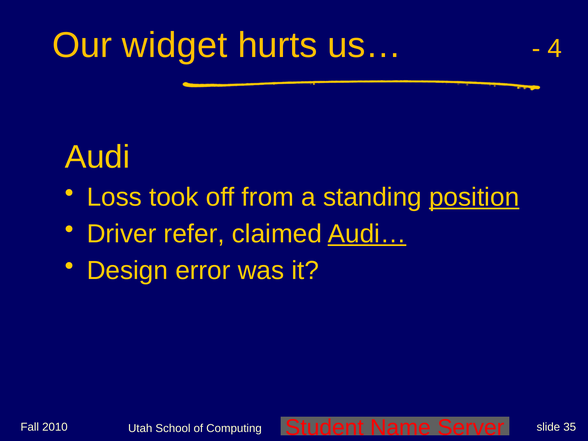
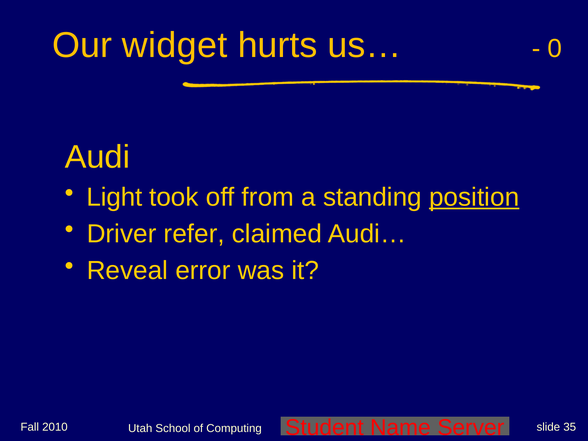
4: 4 -> 0
Loss: Loss -> Light
Audi… underline: present -> none
Design: Design -> Reveal
